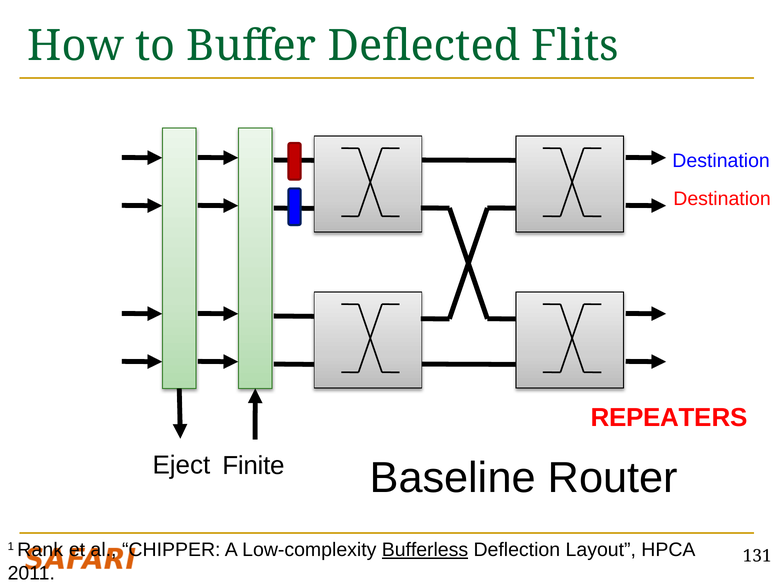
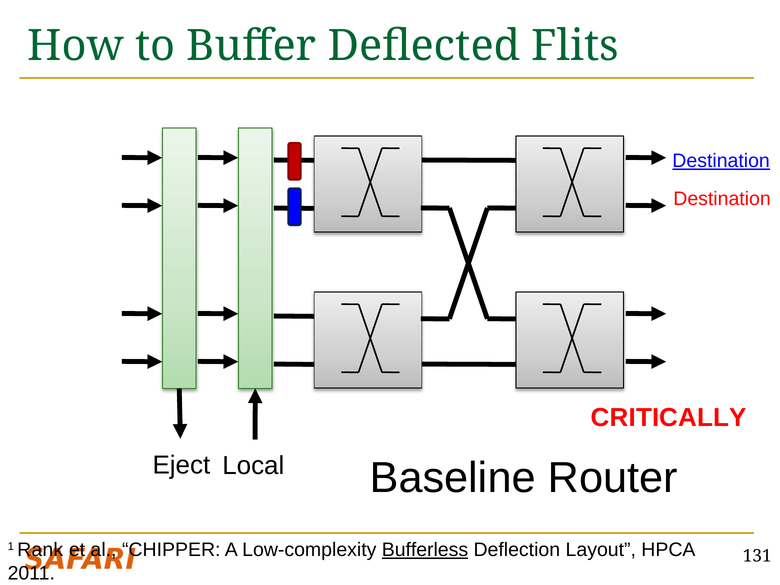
Destination at (721, 161) underline: none -> present
REPEATERS: REPEATERS -> CRITICALLY
Finite: Finite -> Local
